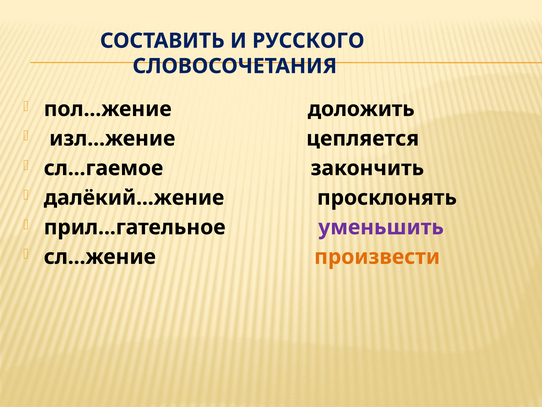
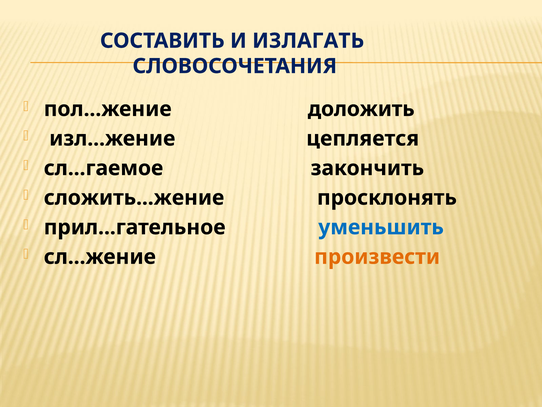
РУССКОГО: РУССКОГО -> ИЗЛАГАТЬ
далёкий...жение: далёкий...жение -> сложить...жение
уменьшить colour: purple -> blue
